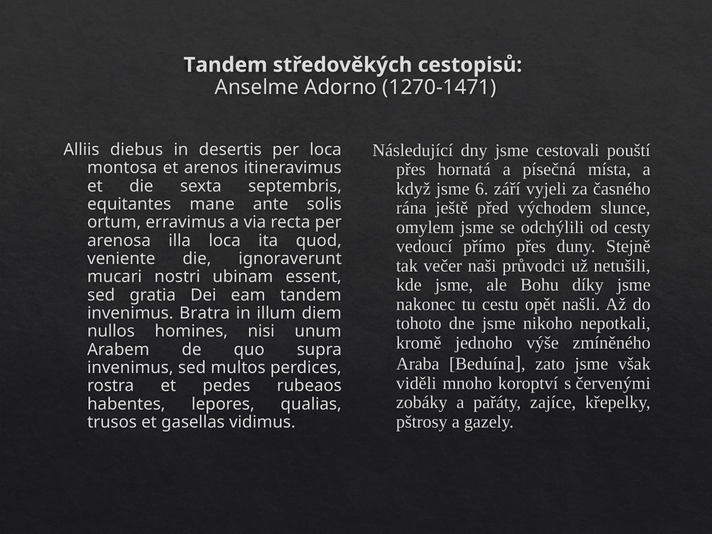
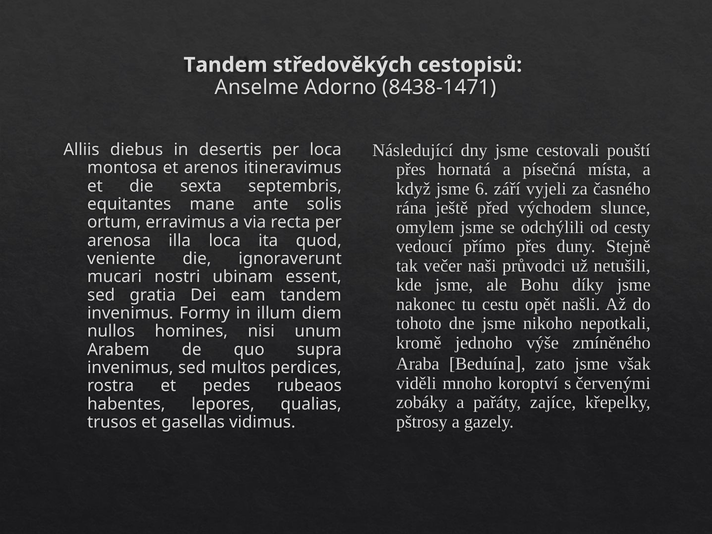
1270-1471: 1270-1471 -> 8438-1471
Bratra: Bratra -> Formy
